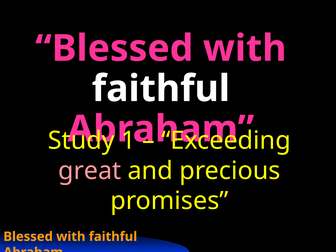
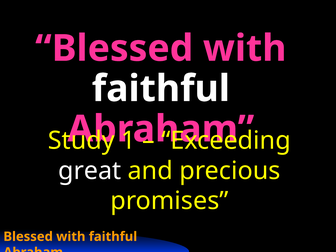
great colour: pink -> white
